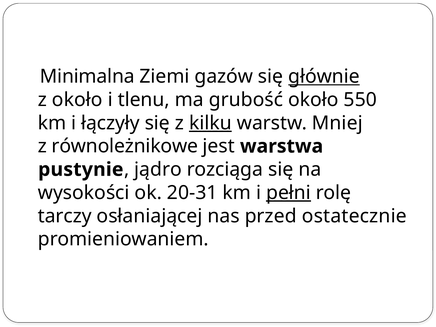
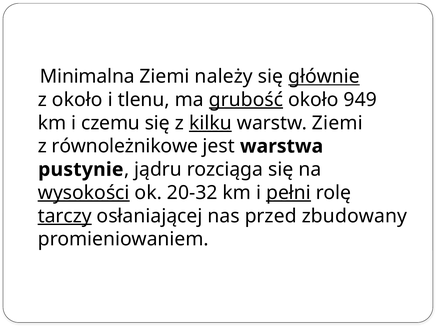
gazów: gazów -> należy
grubość underline: none -> present
550: 550 -> 949
łączyły: łączyły -> czemu
warstw Mniej: Mniej -> Ziemi
jądro: jądro -> jądru
wysokości underline: none -> present
20-31: 20-31 -> 20-32
tarczy underline: none -> present
ostatecznie: ostatecznie -> zbudowany
